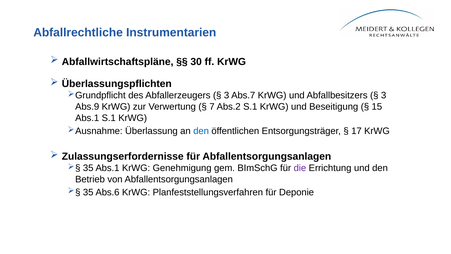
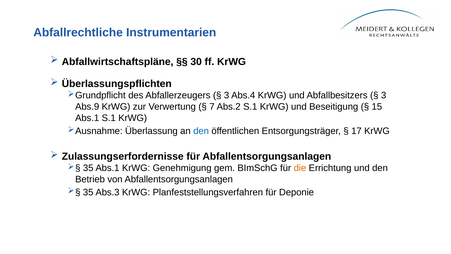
Abs.7: Abs.7 -> Abs.4
die colour: purple -> orange
Abs.6: Abs.6 -> Abs.3
